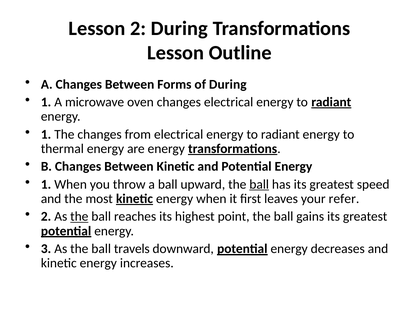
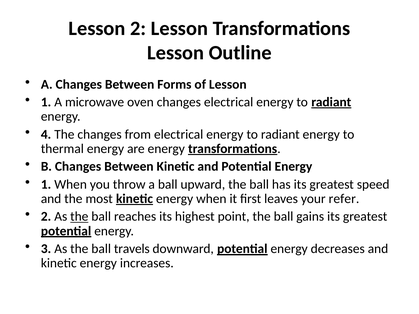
2 During: During -> Lesson
of During: During -> Lesson
1 at (46, 134): 1 -> 4
ball at (259, 184) underline: present -> none
